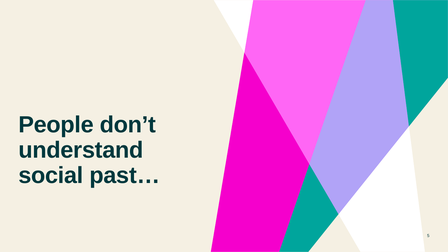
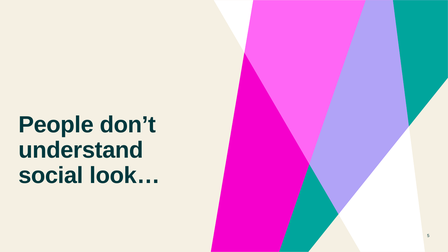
past…: past… -> look…
